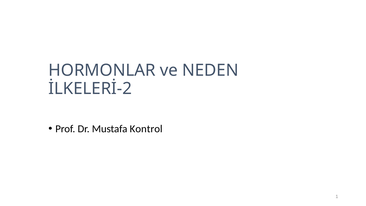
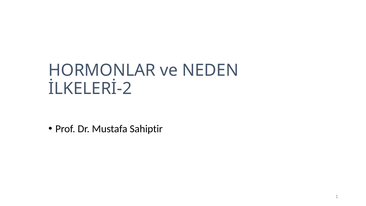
Kontrol: Kontrol -> Sahiptir
